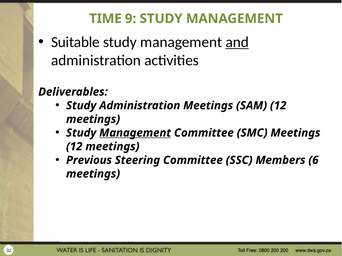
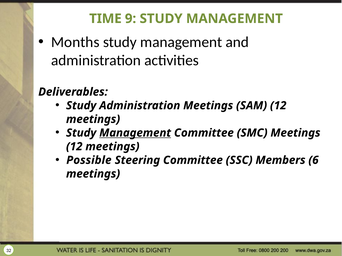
Suitable: Suitable -> Months
and underline: present -> none
Previous: Previous -> Possible
